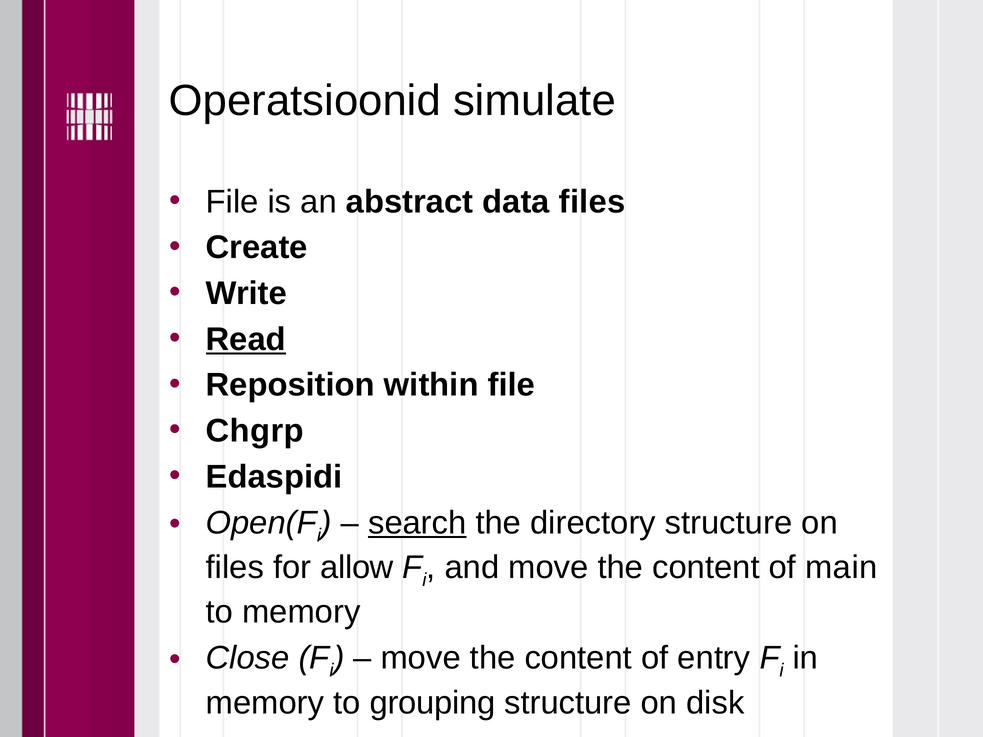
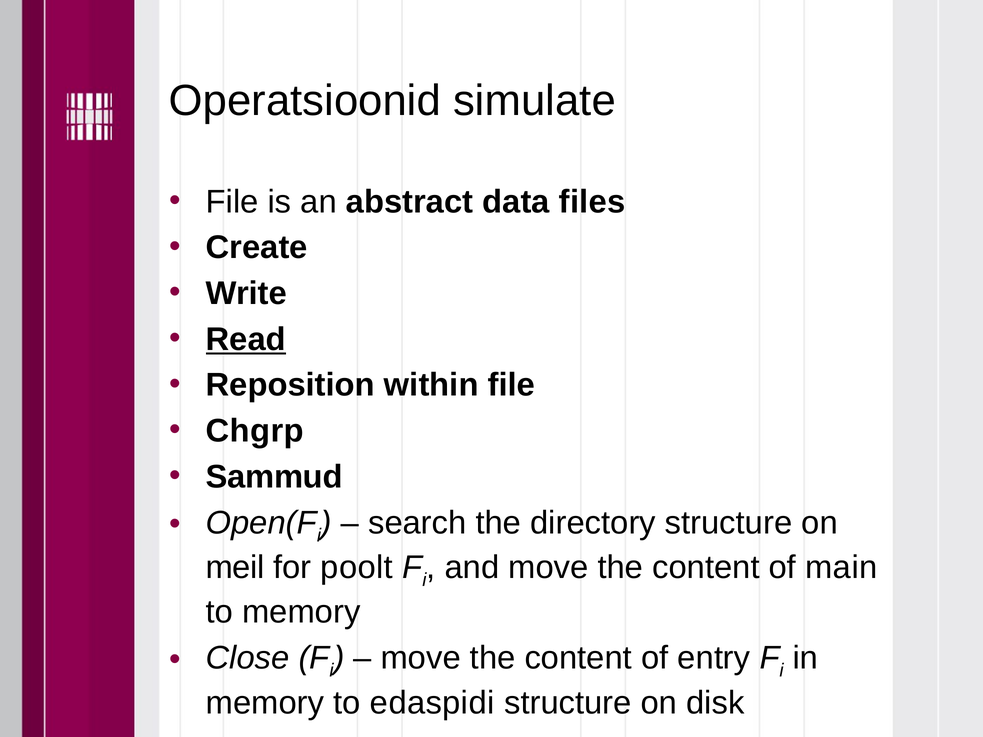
Edaspidi: Edaspidi -> Sammud
search underline: present -> none
files at (235, 568): files -> meil
allow: allow -> poolt
grouping: grouping -> edaspidi
